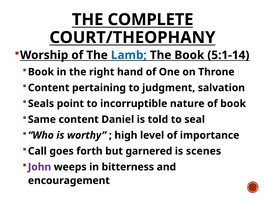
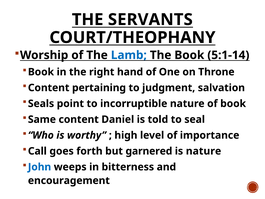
COMPLETE: COMPLETE -> SERVANTS
is scenes: scenes -> nature
John colour: purple -> blue
